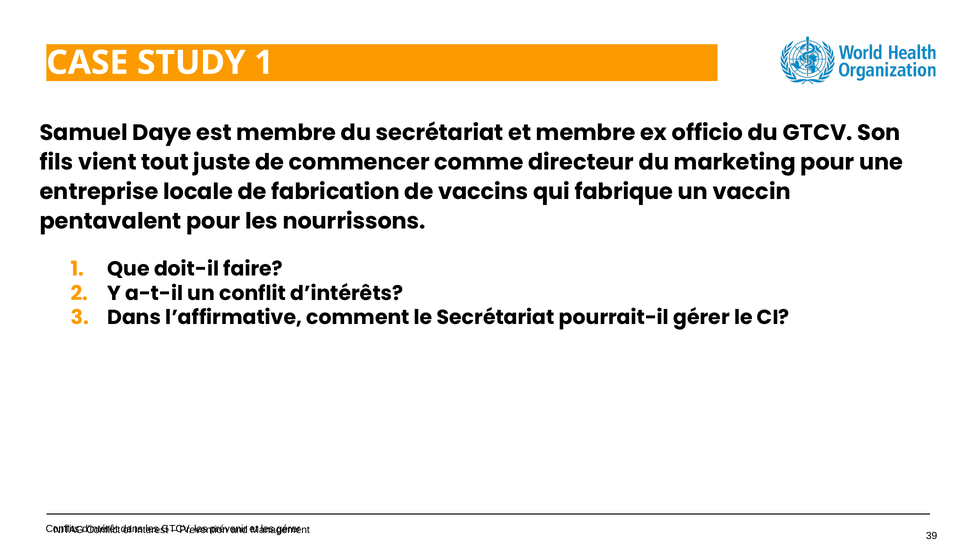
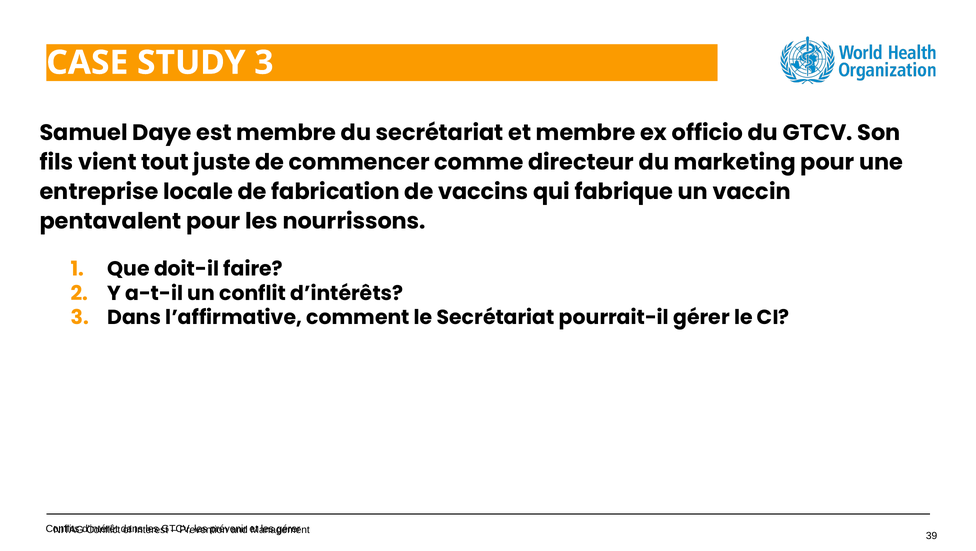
STUDY 1: 1 -> 3
